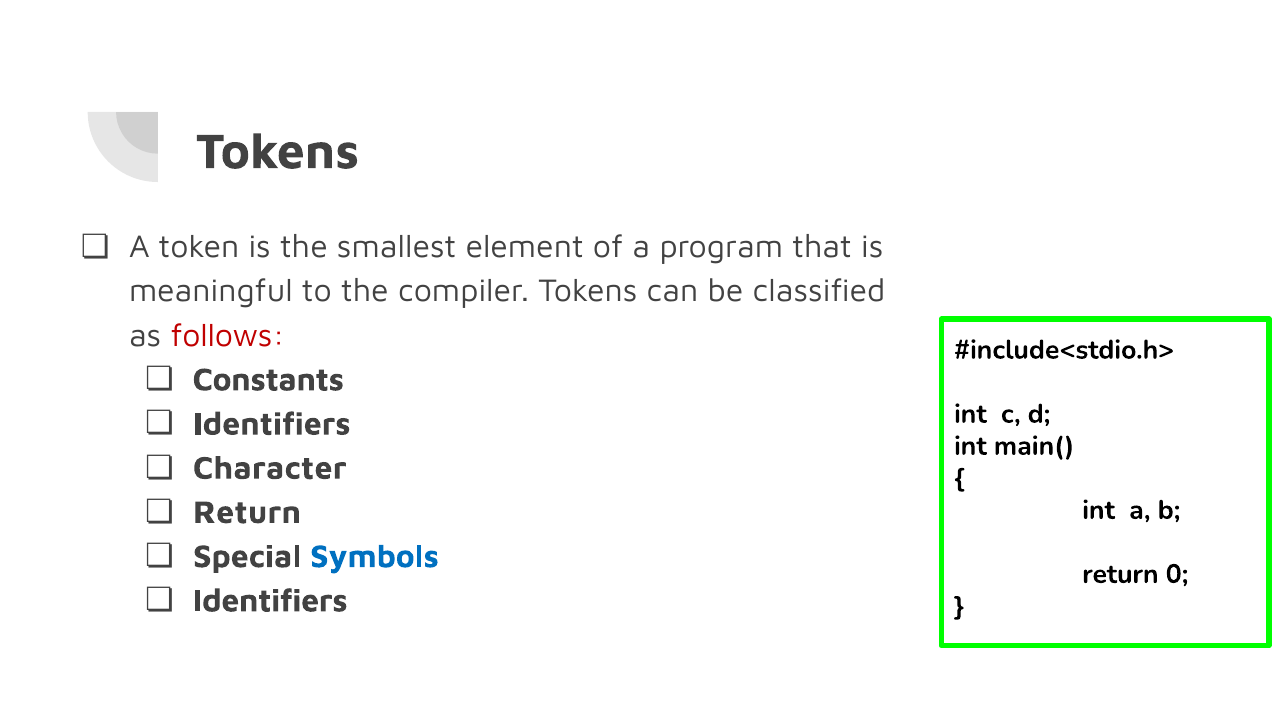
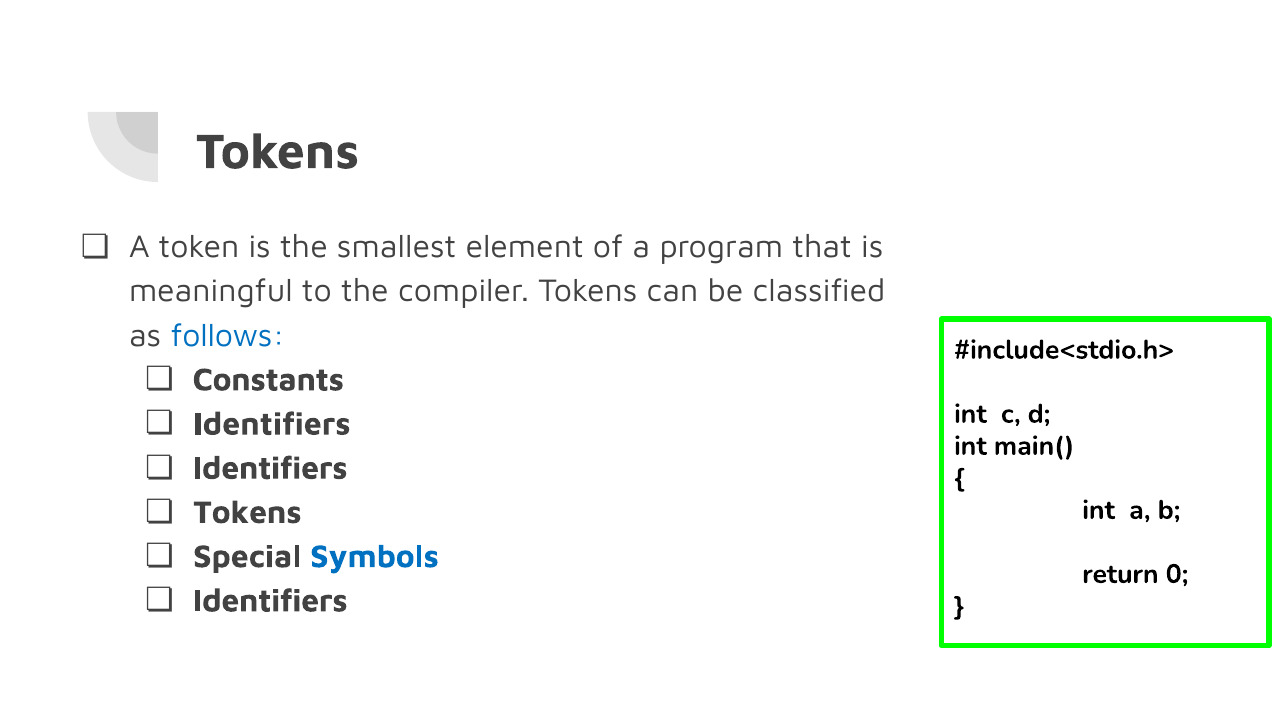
follows colour: red -> blue
Character at (270, 468): Character -> Identifiers
Return at (247, 512): Return -> Tokens
